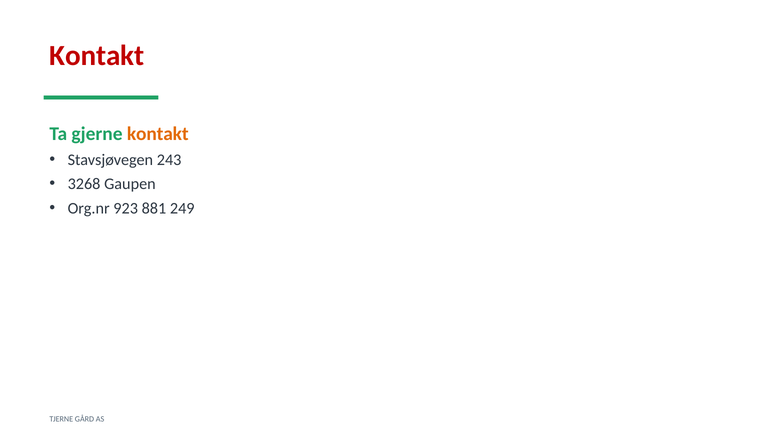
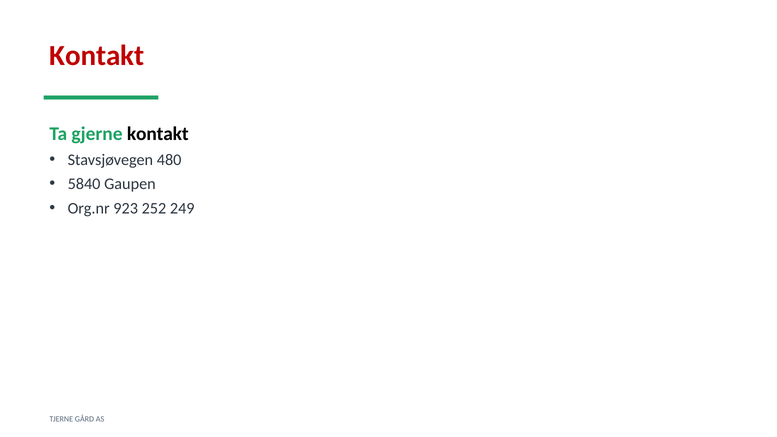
kontakt at (158, 134) colour: orange -> black
243: 243 -> 480
3268: 3268 -> 5840
881: 881 -> 252
